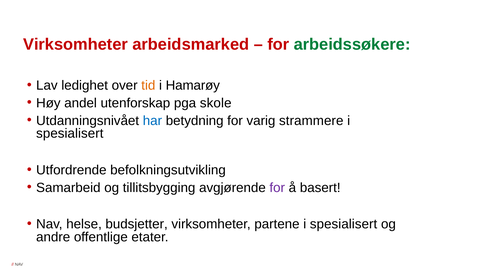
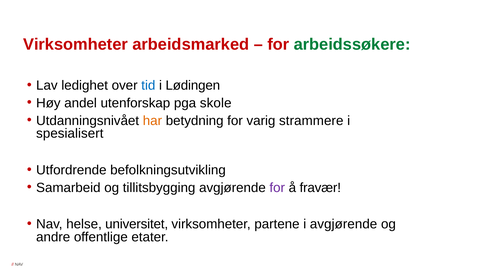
tid colour: orange -> blue
Hamarøy: Hamarøy -> Lødingen
har colour: blue -> orange
basert: basert -> fravær
budsjetter: budsjetter -> universitet
partene i spesialisert: spesialisert -> avgjørende
